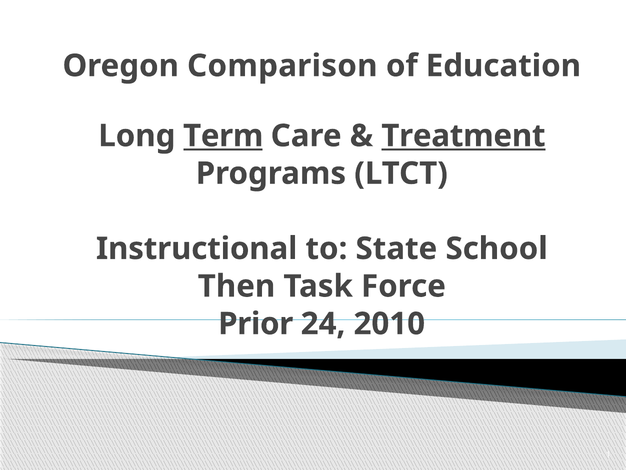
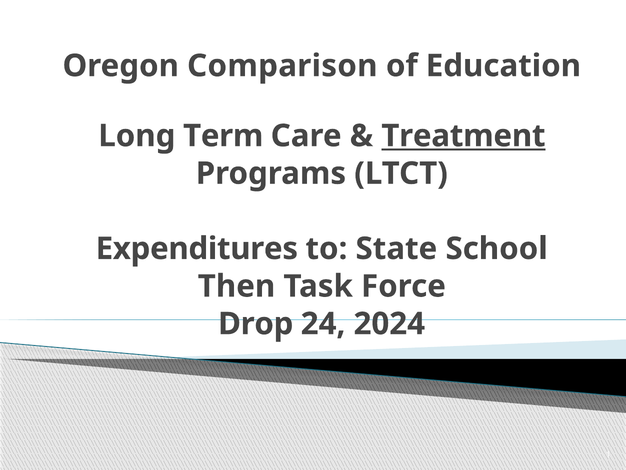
Term underline: present -> none
Instructional: Instructional -> Expenditures
Prior: Prior -> Drop
2010: 2010 -> 2024
